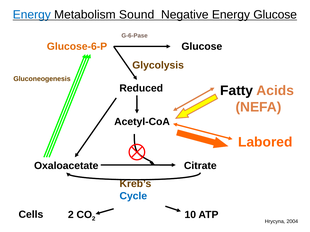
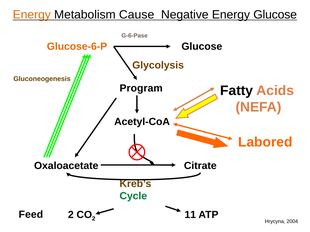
Energy at (32, 15) colour: blue -> orange
Sound: Sound -> Cause
Reduced: Reduced -> Program
Cycle colour: blue -> green
Cells: Cells -> Feed
10: 10 -> 11
